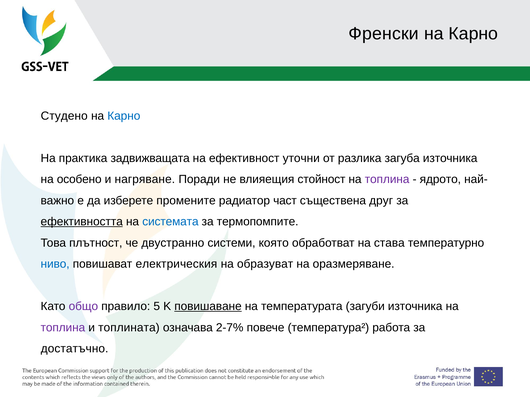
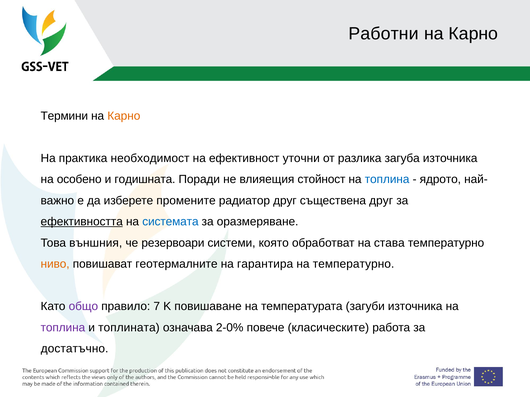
Френски: Френски -> Работни
Студено: Студено -> Термини
Карно at (124, 116) colour: blue -> orange
задвижващата: задвижващата -> необходимост
нагряване: нагряване -> годишната
топлина at (387, 180) colour: purple -> blue
радиатор част: част -> друг
термопомпите: термопомпите -> оразмеряване
плътност: плътност -> външния
двустранно: двустранно -> резервоари
ниво colour: blue -> orange
електрическия: електрическия -> геотермалните
образуват: образуват -> гарантира
на оразмеряване: оразмеряване -> температурно
5: 5 -> 7
повишаване underline: present -> none
2-7%: 2-7% -> 2-0%
температура²: температура² -> класическите
